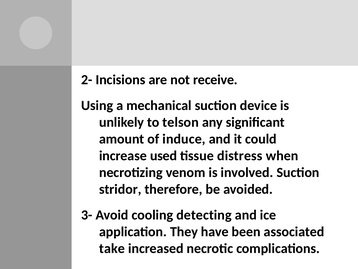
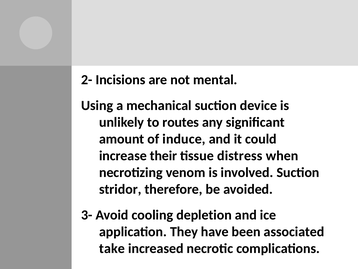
receive: receive -> mental
telson: telson -> routes
used: used -> their
detecting: detecting -> depletion
